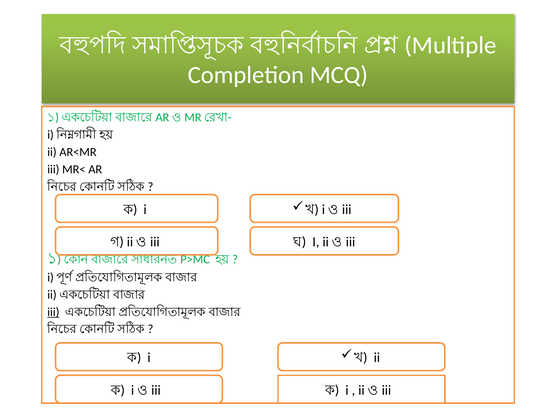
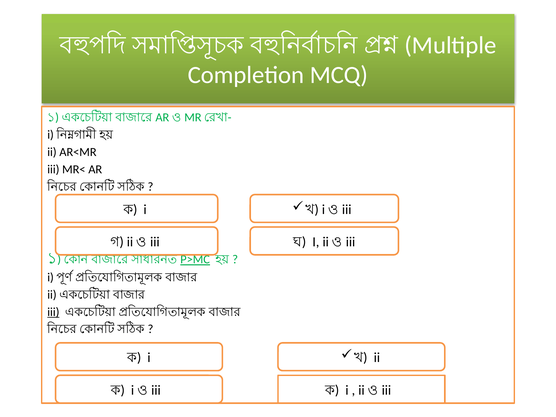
P>MC underline: none -> present
